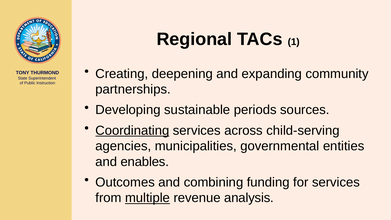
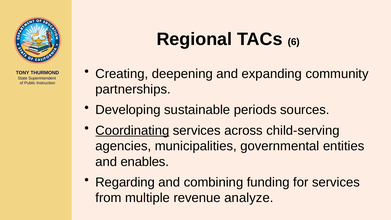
1: 1 -> 6
Outcomes: Outcomes -> Regarding
multiple underline: present -> none
analysis: analysis -> analyze
